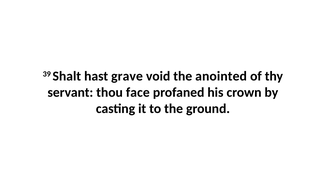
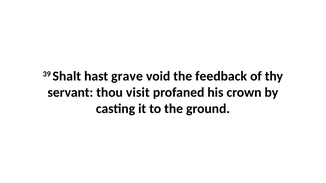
anointed: anointed -> feedback
face: face -> visit
